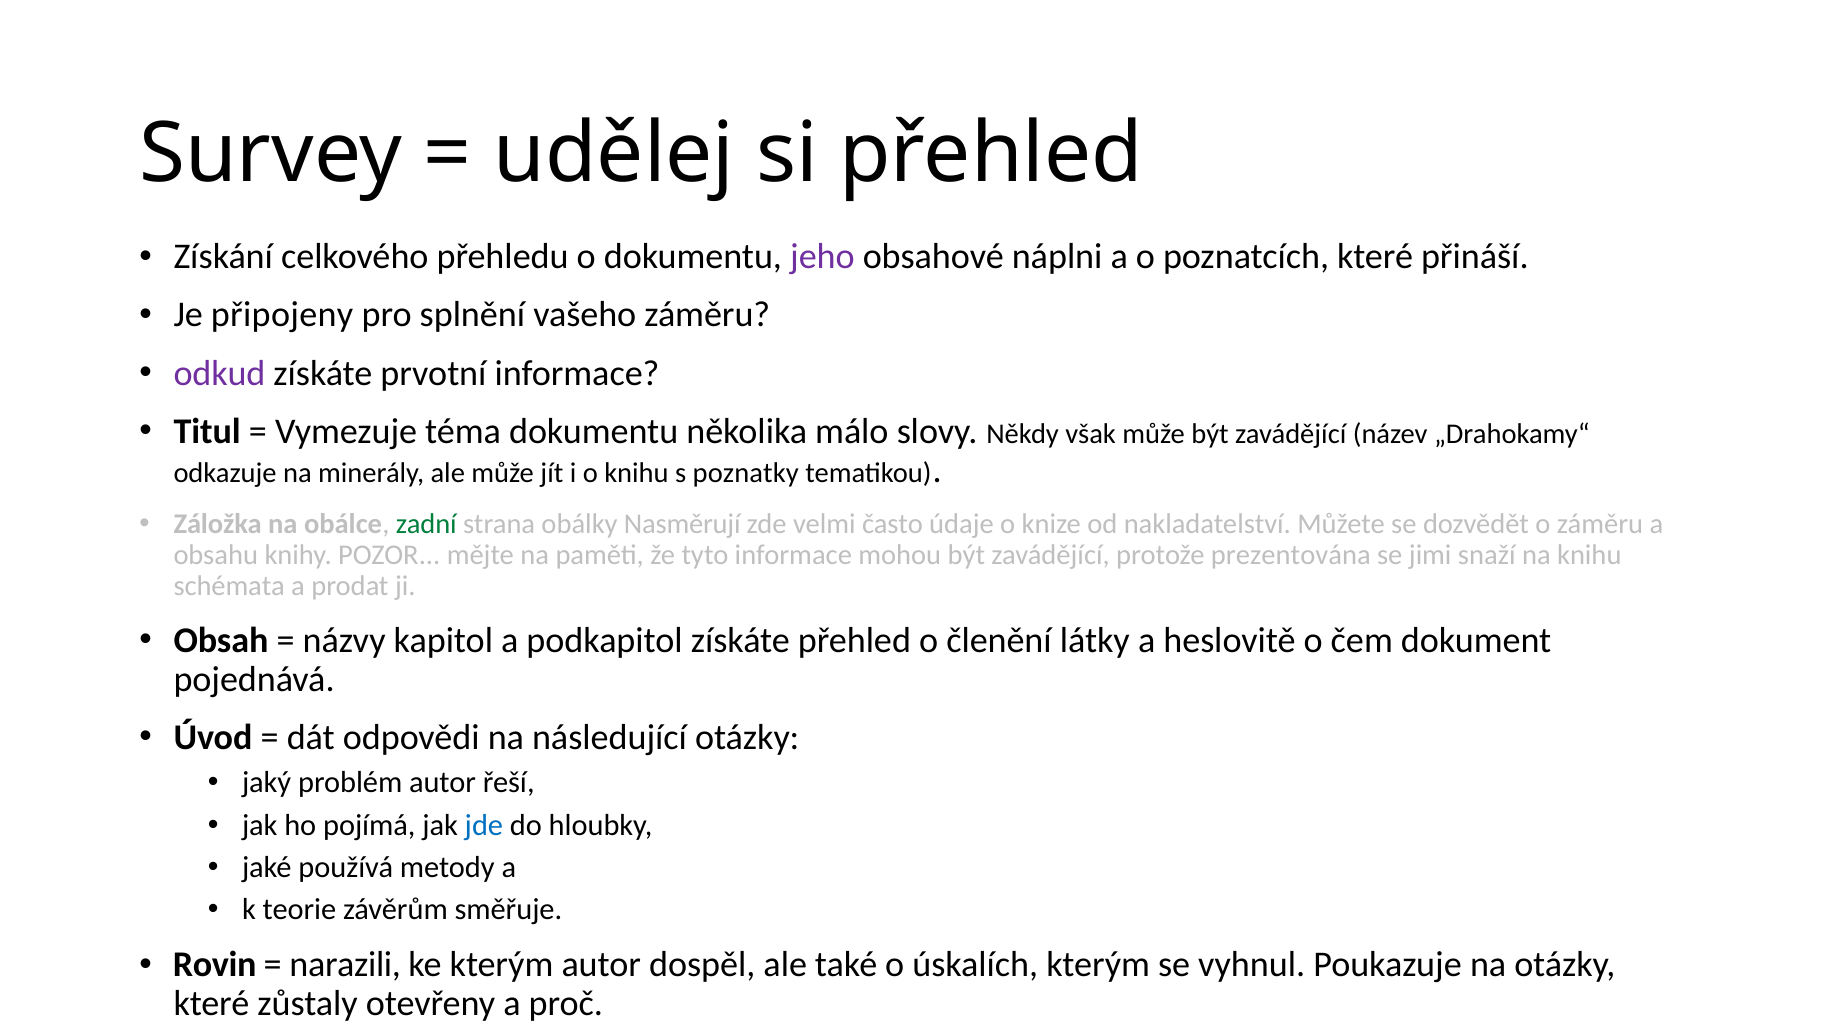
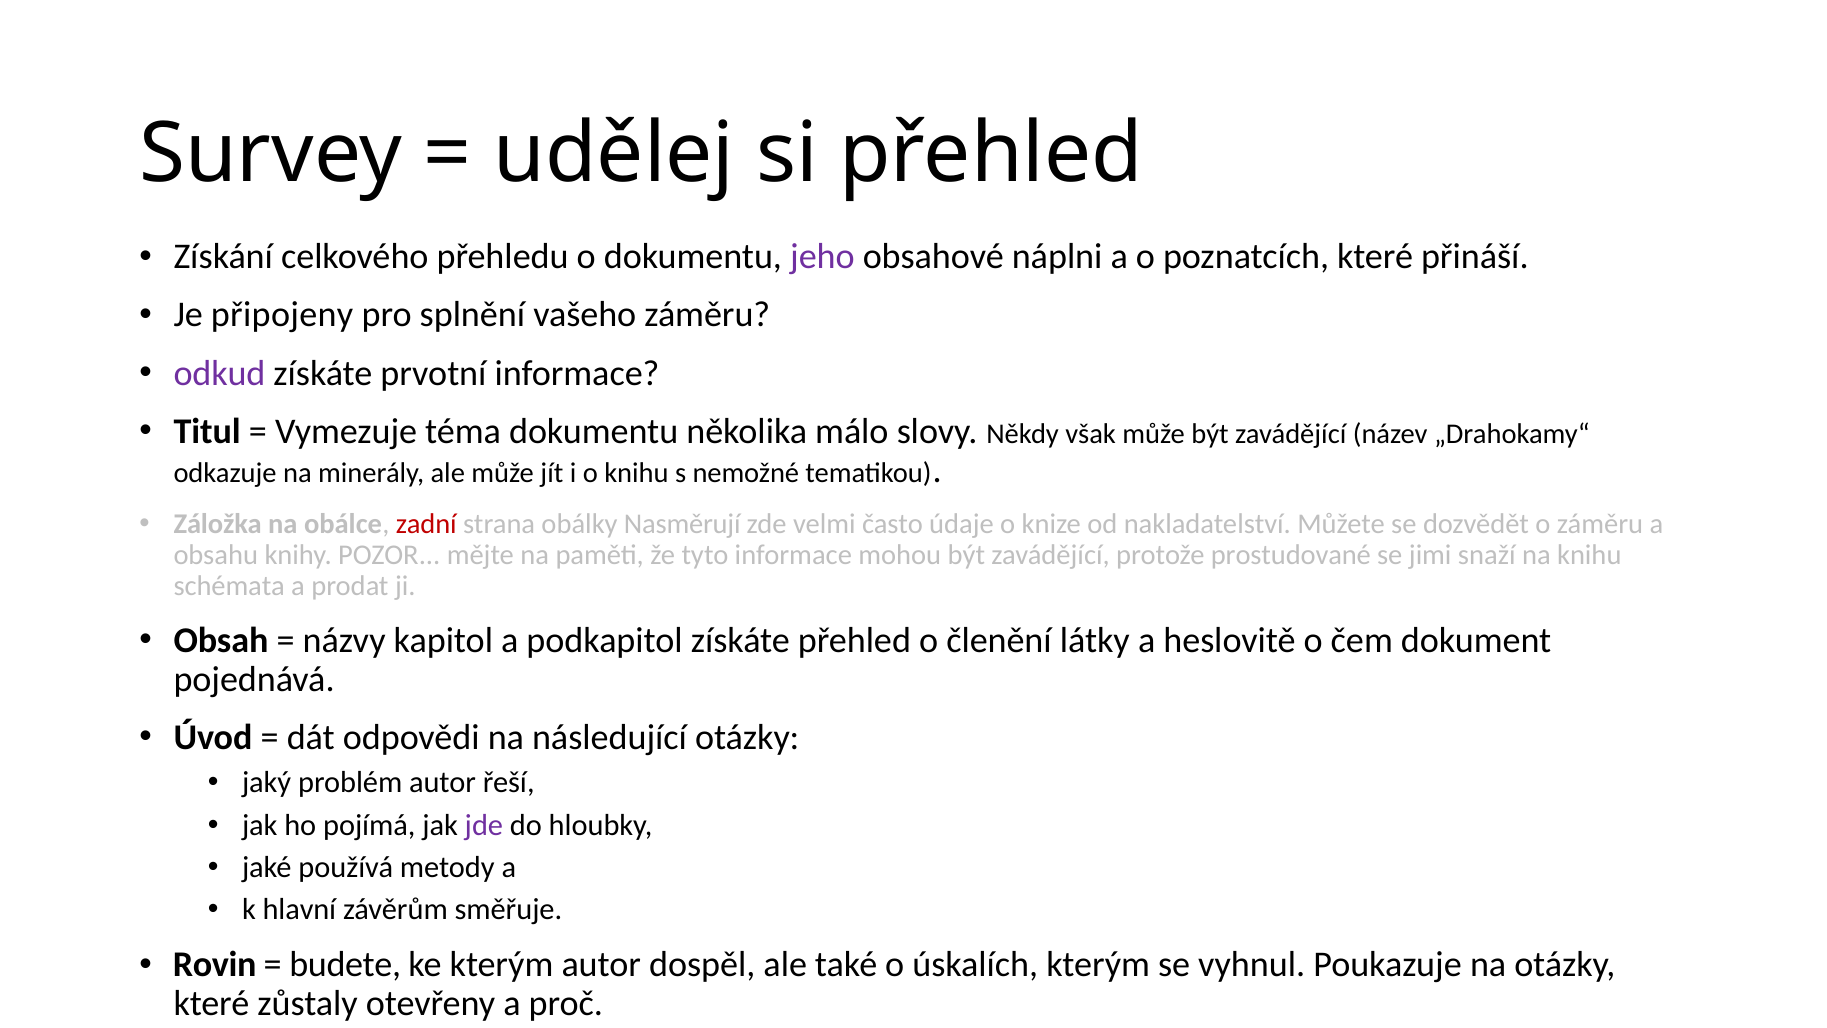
poznatky: poznatky -> nemožné
zadní colour: green -> red
prezentována: prezentována -> prostudované
jde colour: blue -> purple
teorie: teorie -> hlavní
narazili: narazili -> budete
